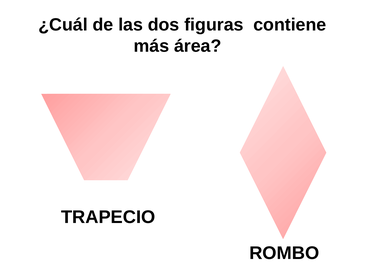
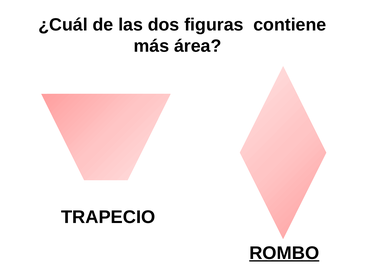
ROMBO underline: none -> present
